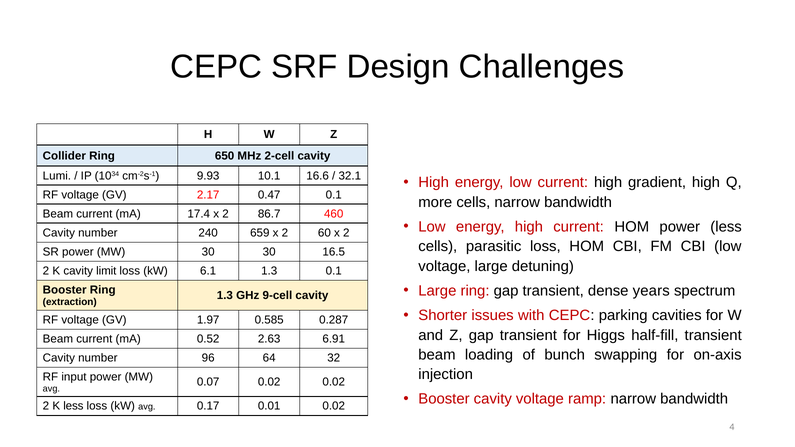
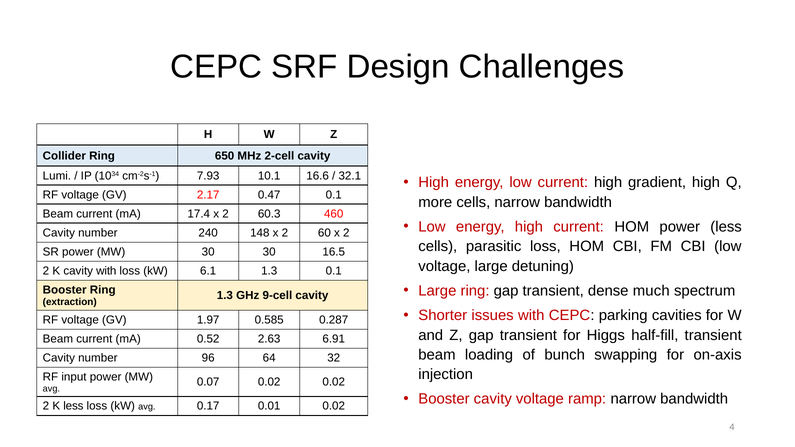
9.93: 9.93 -> 7.93
86.7: 86.7 -> 60.3
659: 659 -> 148
cavity limit: limit -> with
years: years -> much
